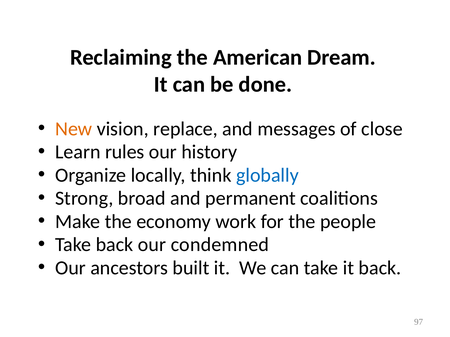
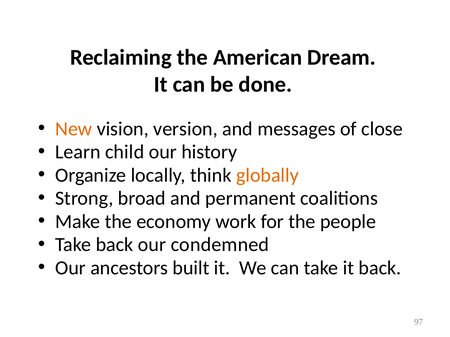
replace: replace -> version
rules: rules -> child
globally colour: blue -> orange
